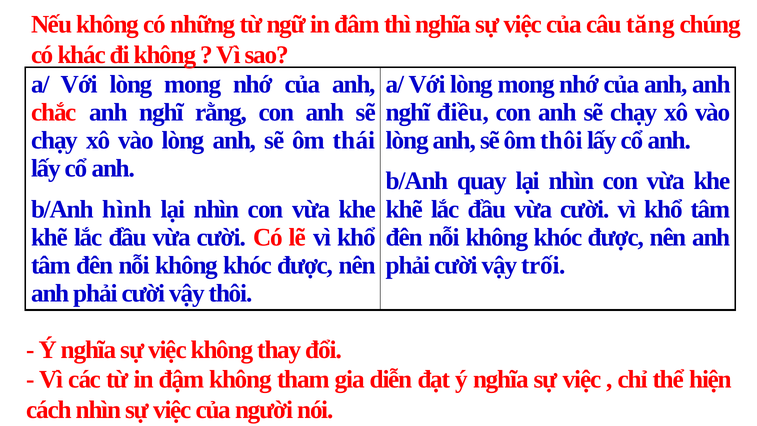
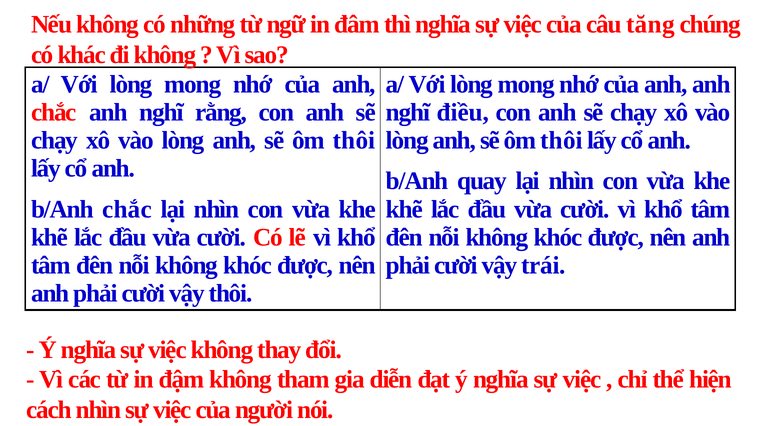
thái at (354, 140): thái -> thôi
b/Anh hình: hình -> chắc
trối: trối -> trái
